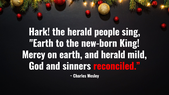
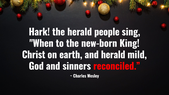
Earth at (41, 44): Earth -> When
Mercy: Mercy -> Christ
